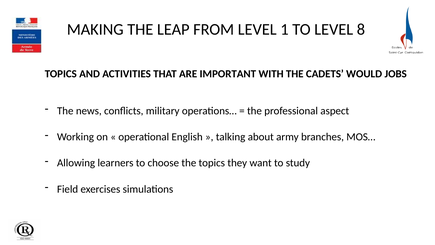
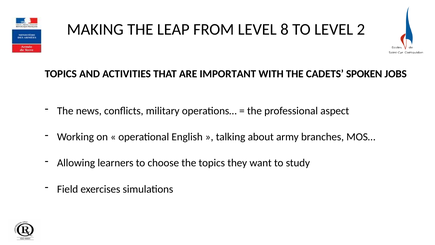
1: 1 -> 8
8: 8 -> 2
WOULD: WOULD -> SPOKEN
